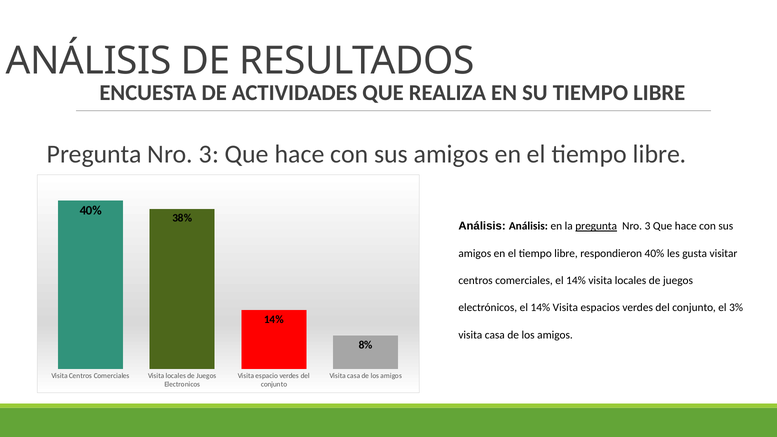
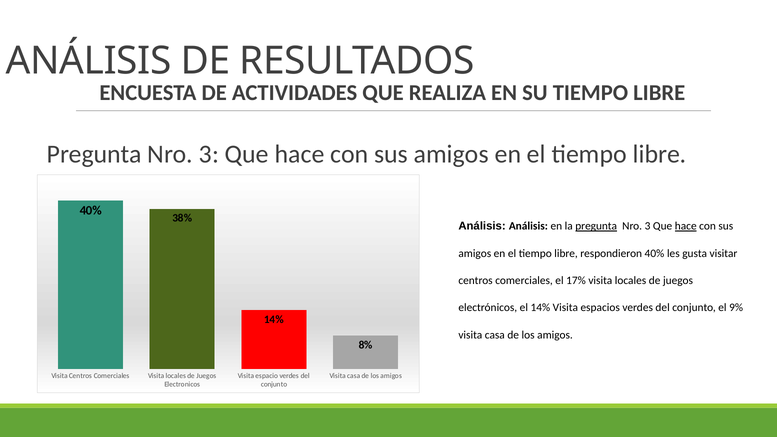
hace at (686, 226) underline: none -> present
comerciales el 14%: 14% -> 17%
3%: 3% -> 9%
